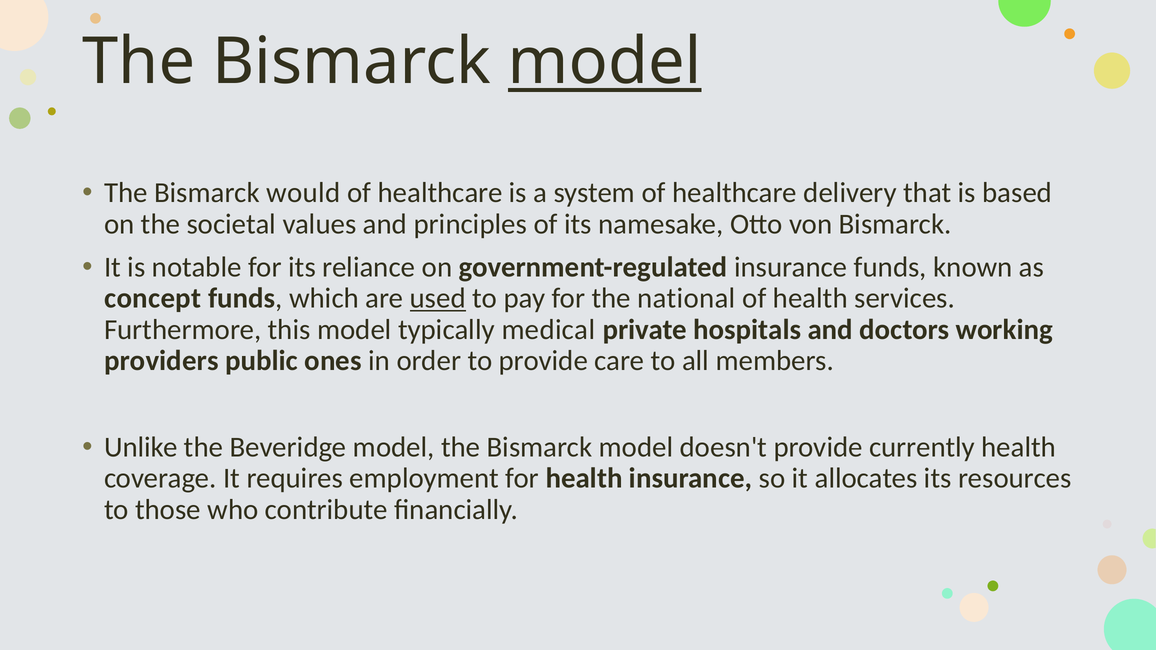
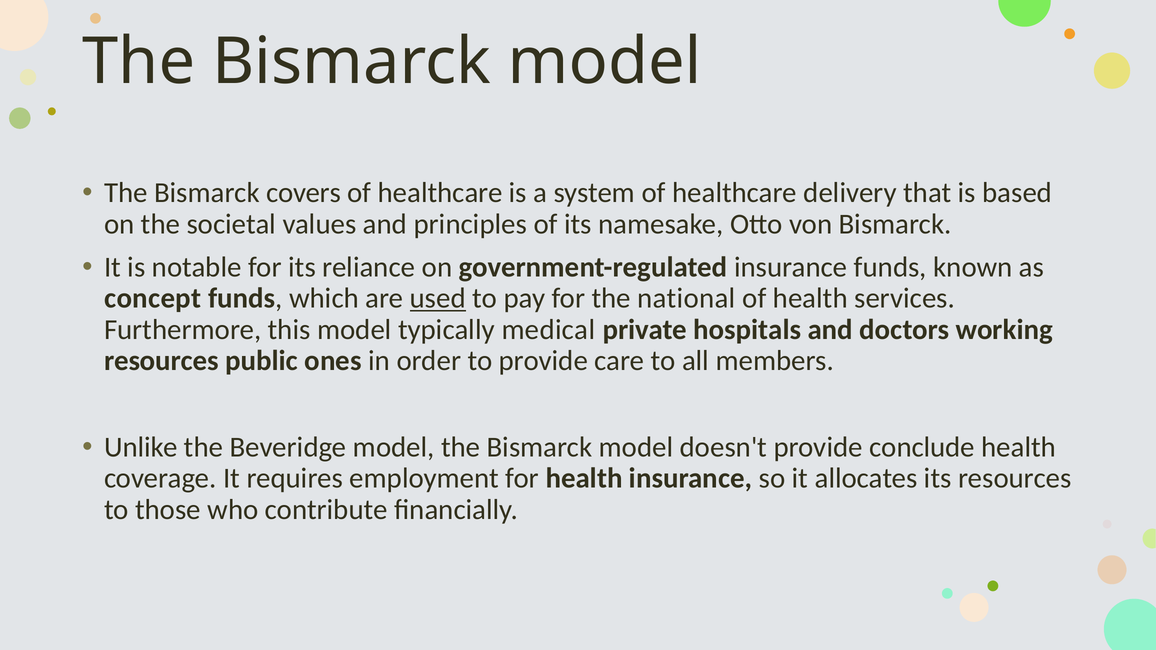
model at (605, 62) underline: present -> none
would: would -> covers
providers at (161, 361): providers -> resources
currently: currently -> conclude
